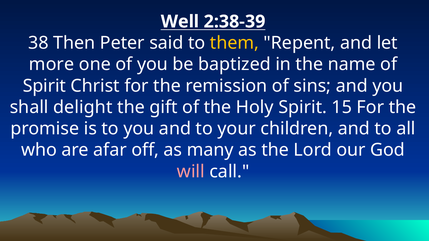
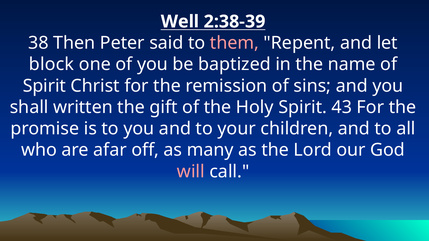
them colour: yellow -> pink
more: more -> block
delight: delight -> written
15: 15 -> 43
